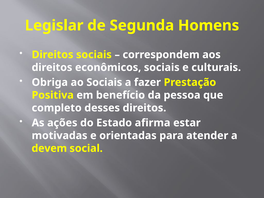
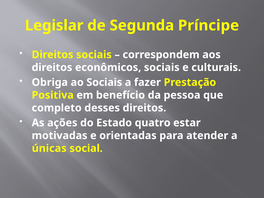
Homens: Homens -> Príncipe
afirma: afirma -> quatro
devem: devem -> únicas
